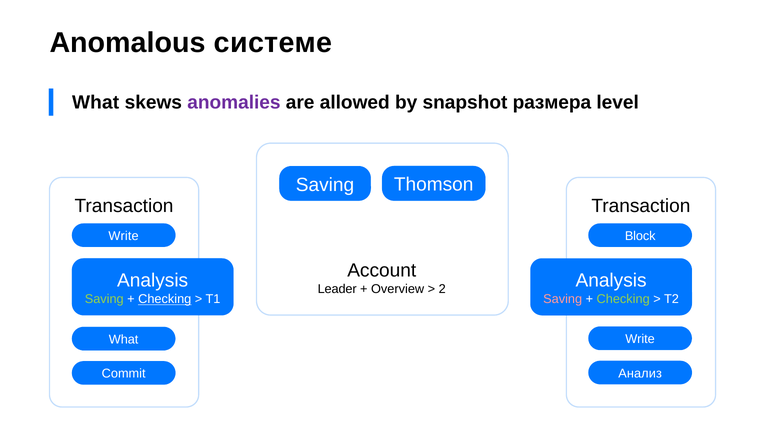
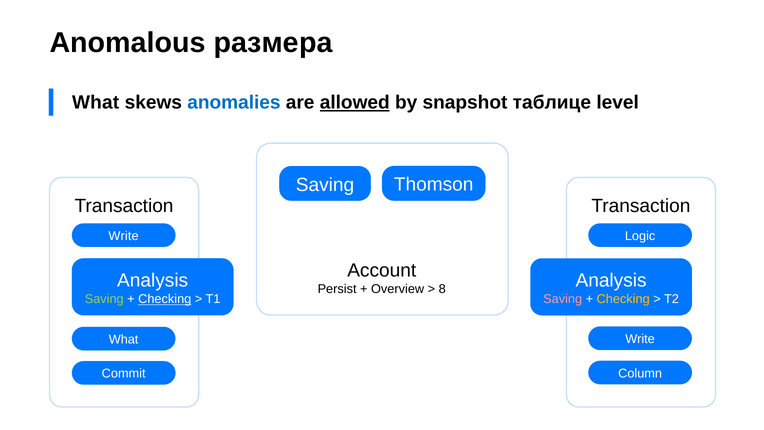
системе: системе -> размера
anomalies colour: purple -> blue
allowed underline: none -> present
размера: размера -> таблице
Block: Block -> Logic
Leader: Leader -> Persist
2: 2 -> 8
Checking at (623, 299) colour: light green -> yellow
Анализ: Анализ -> Column
